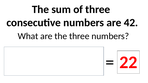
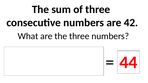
22: 22 -> 44
